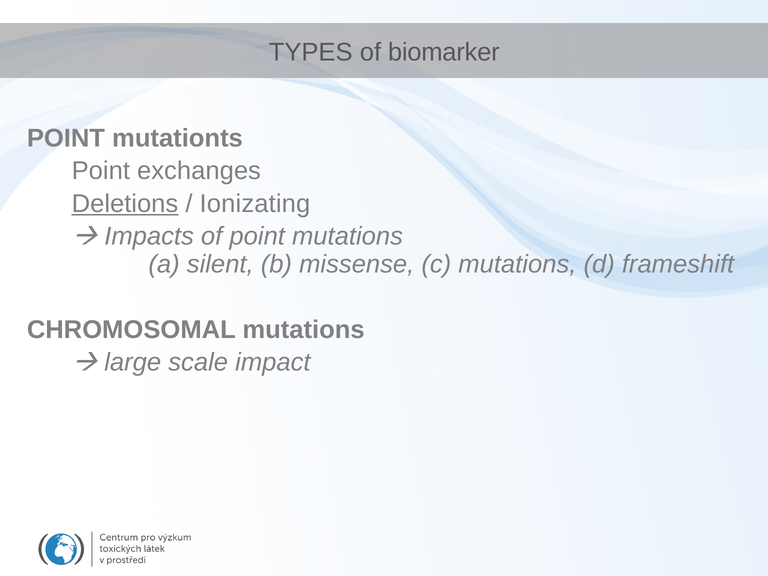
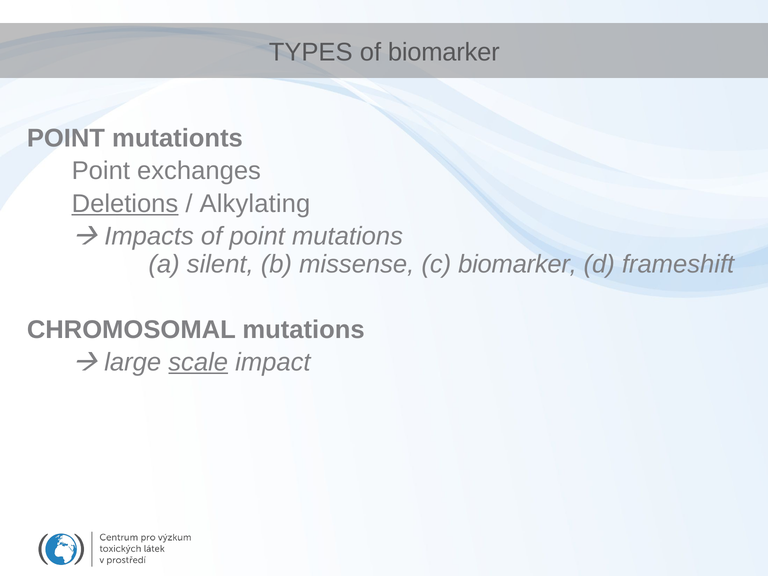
Ionizating: Ionizating -> Alkylating
c mutations: mutations -> biomarker
scale underline: none -> present
